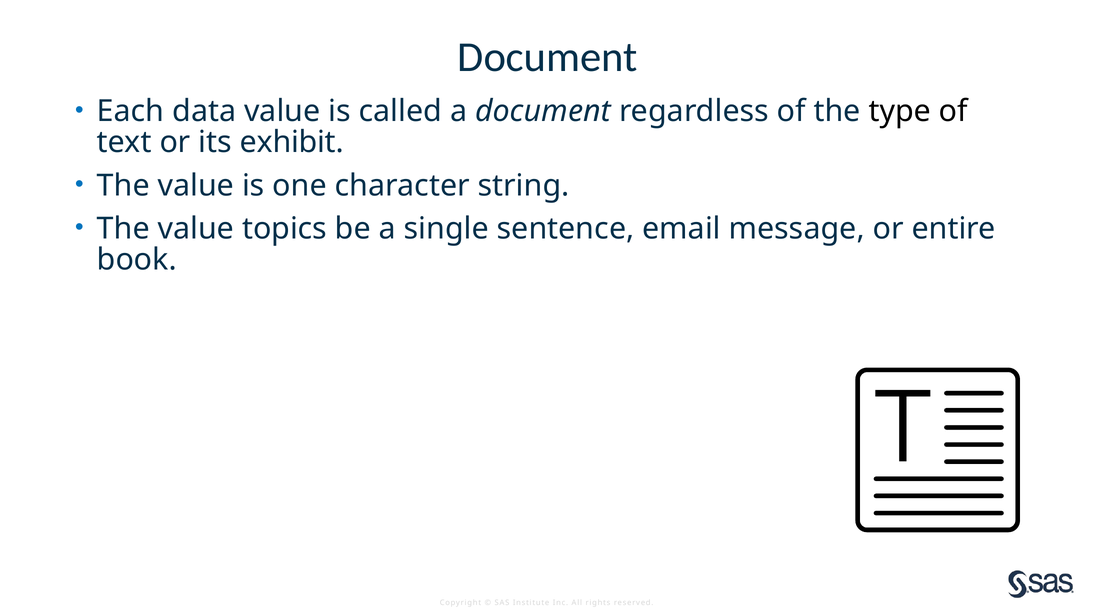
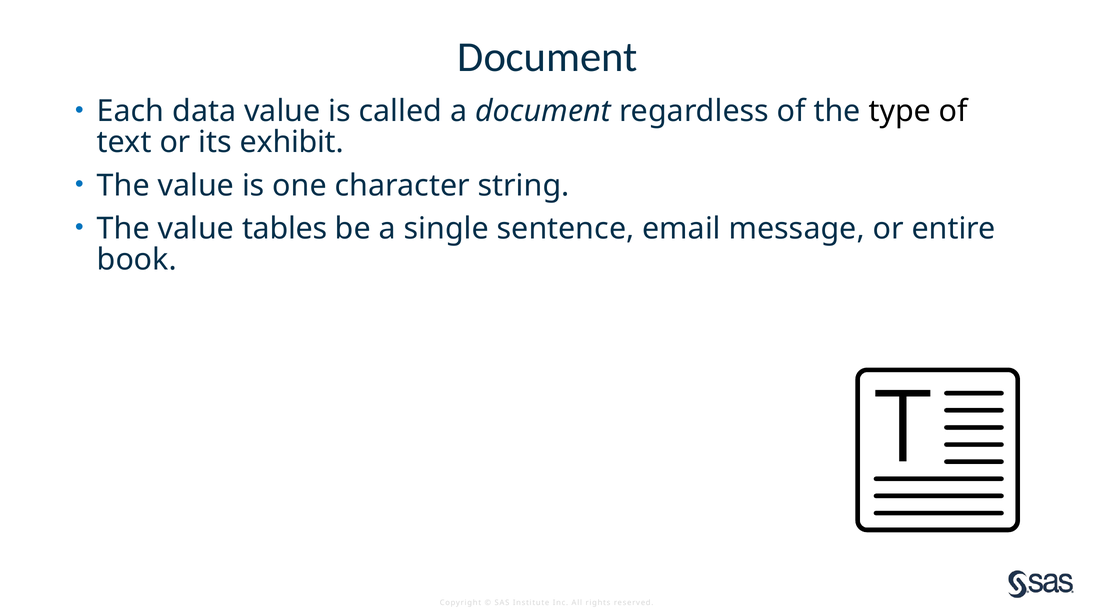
topics: topics -> tables
